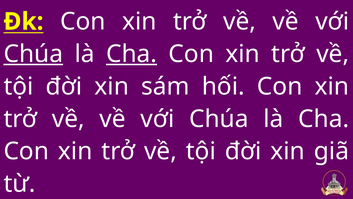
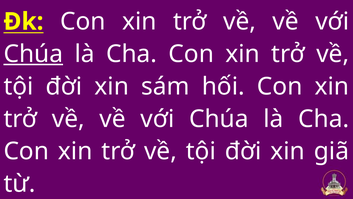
Cha at (132, 54) underline: present -> none
